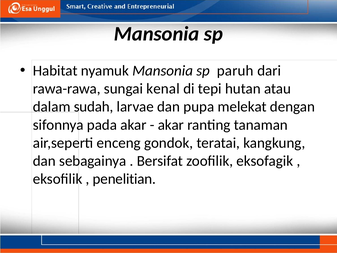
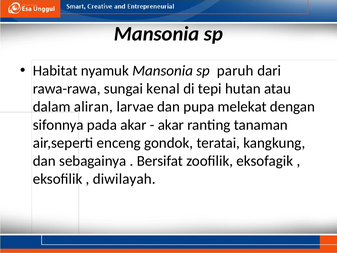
sudah: sudah -> aliran
penelitian: penelitian -> diwilayah
